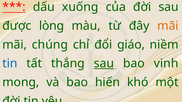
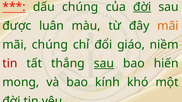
dấu xuống: xuống -> chúng
đời at (142, 7) underline: none -> present
lòng: lòng -> luân
tin at (10, 64) colour: blue -> red
vinh: vinh -> hiến
hiến: hiến -> kính
